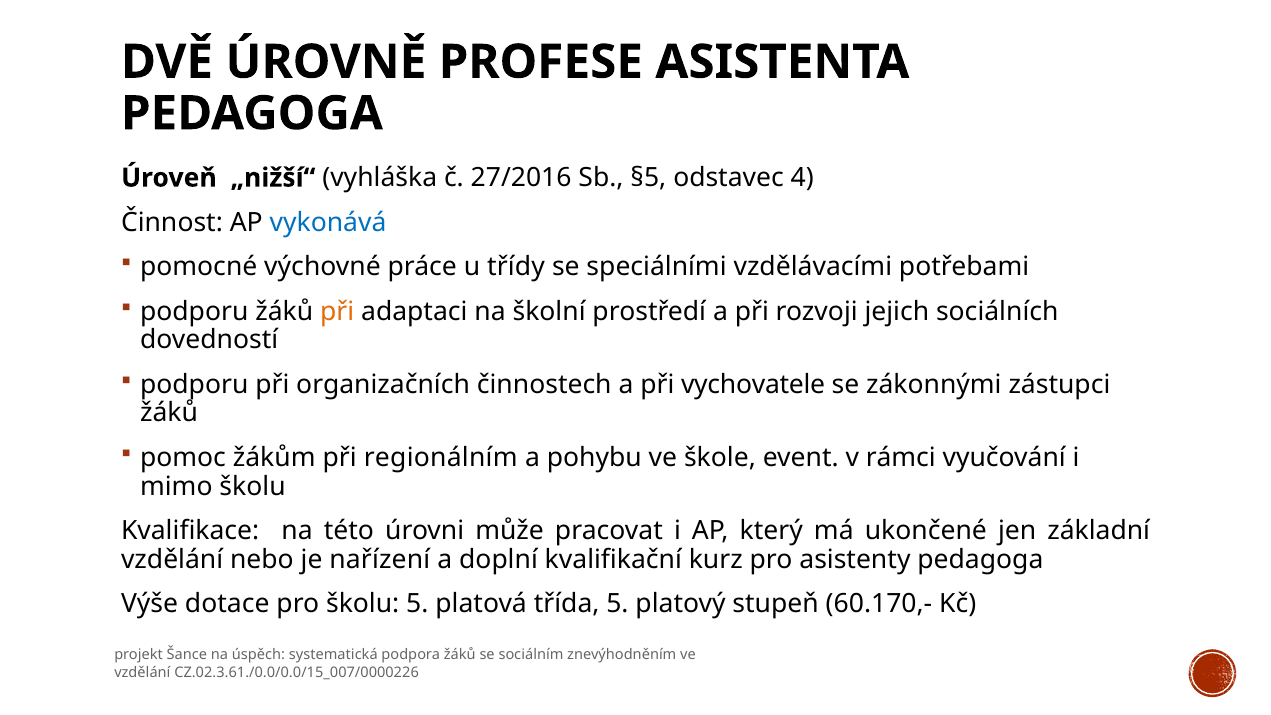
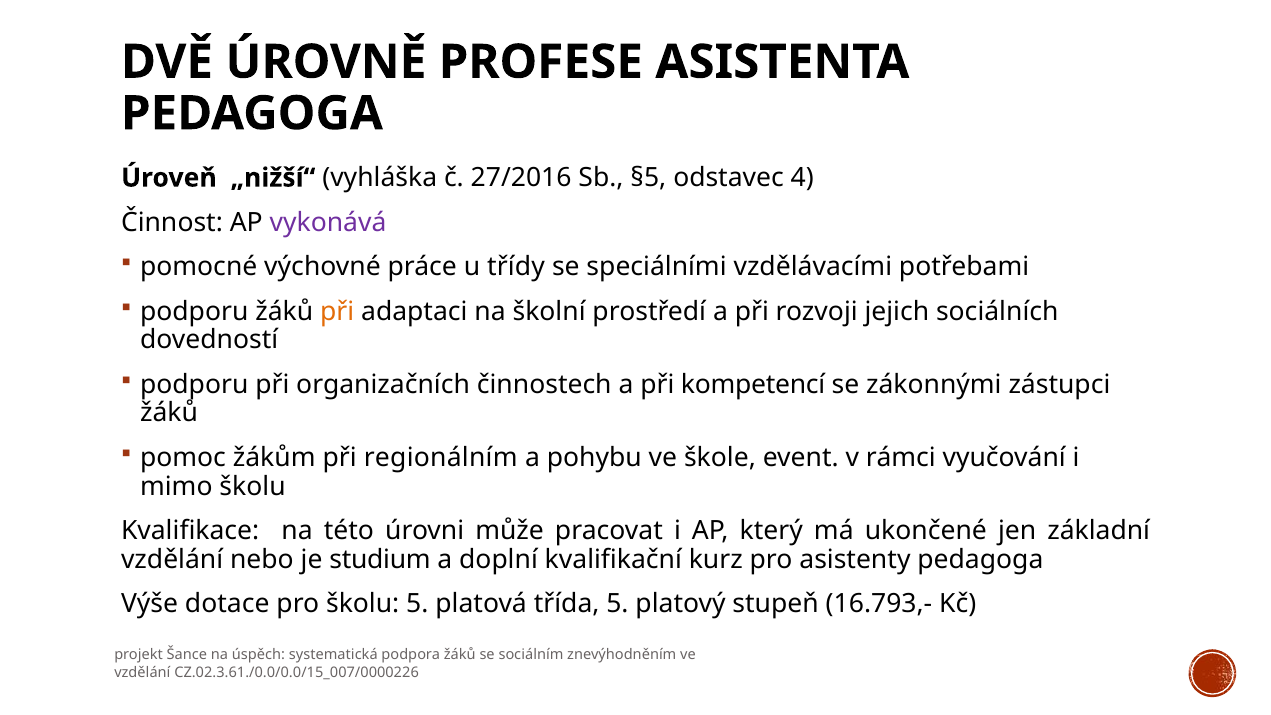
vykonává colour: blue -> purple
vychovatele: vychovatele -> kompetencí
nařízení: nařízení -> studium
60.170,-: 60.170,- -> 16.793,-
